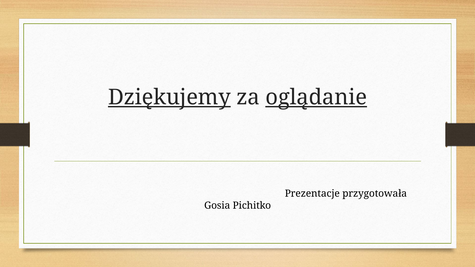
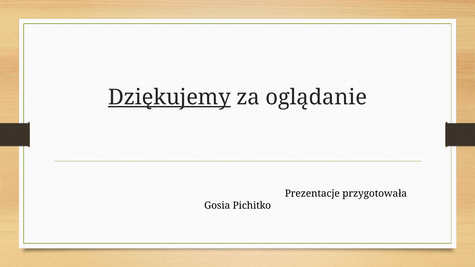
oglądanie underline: present -> none
